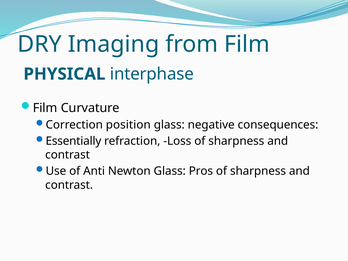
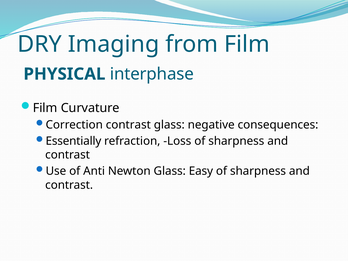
Correction position: position -> contrast
Pros: Pros -> Easy
